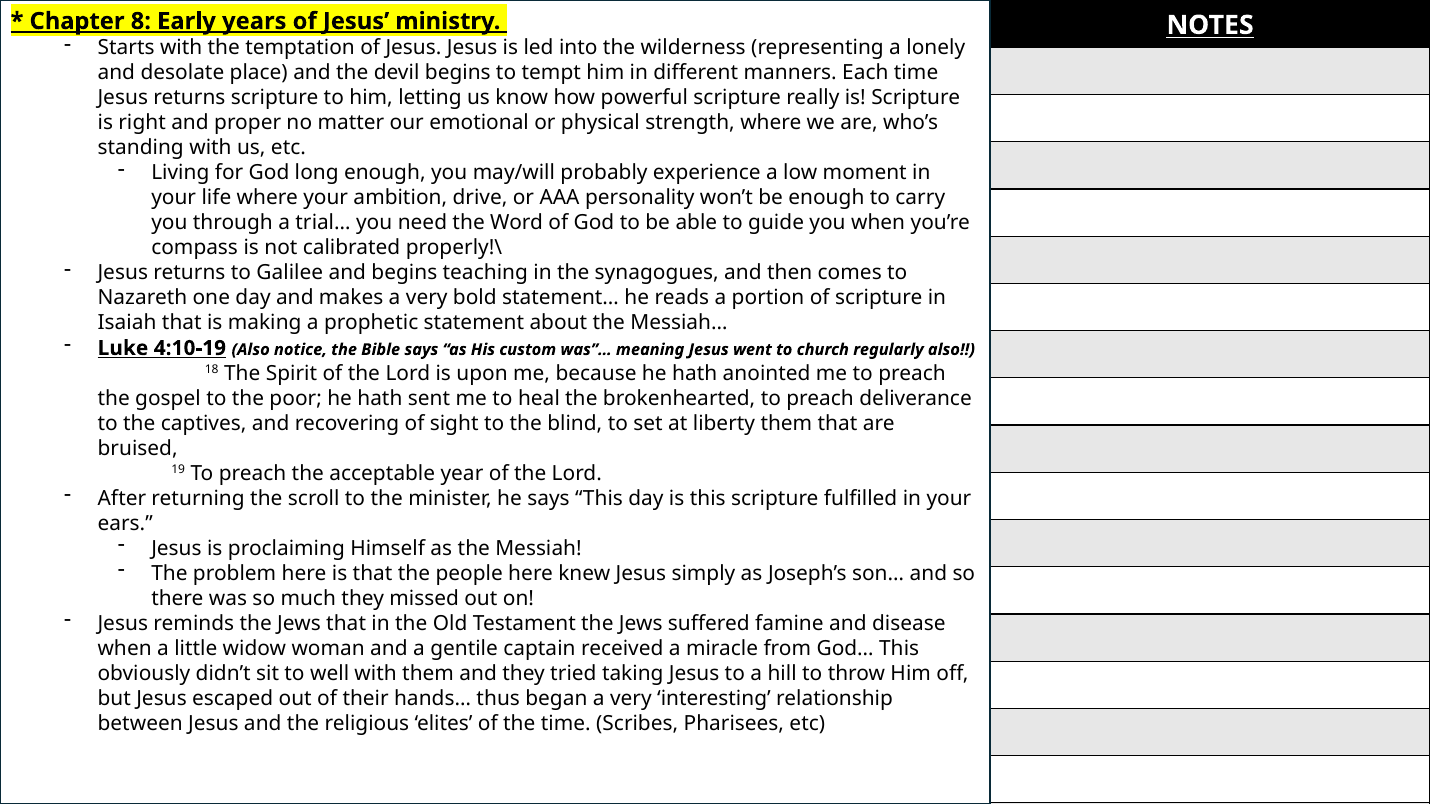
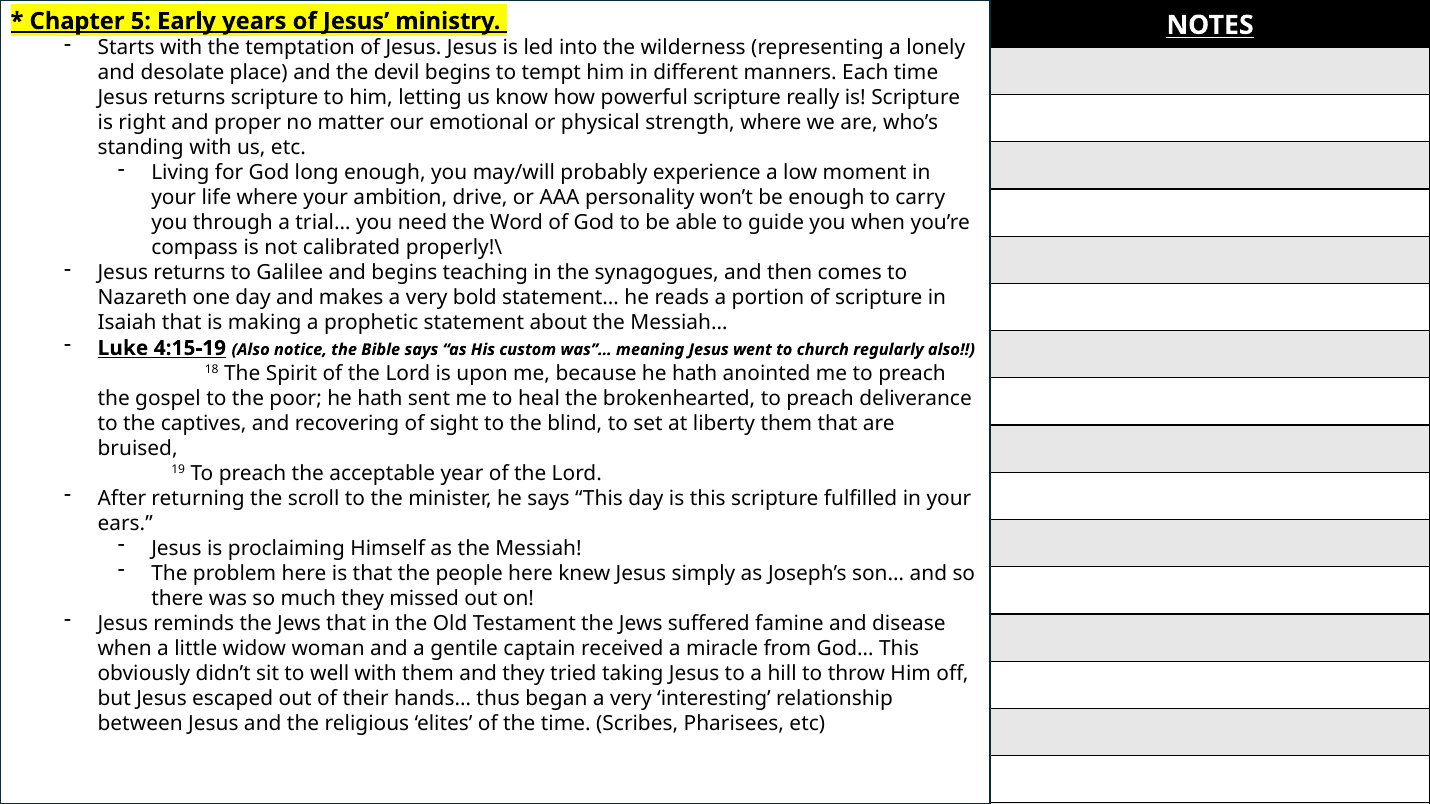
8: 8 -> 5
4:10-19: 4:10-19 -> 4:15-19
